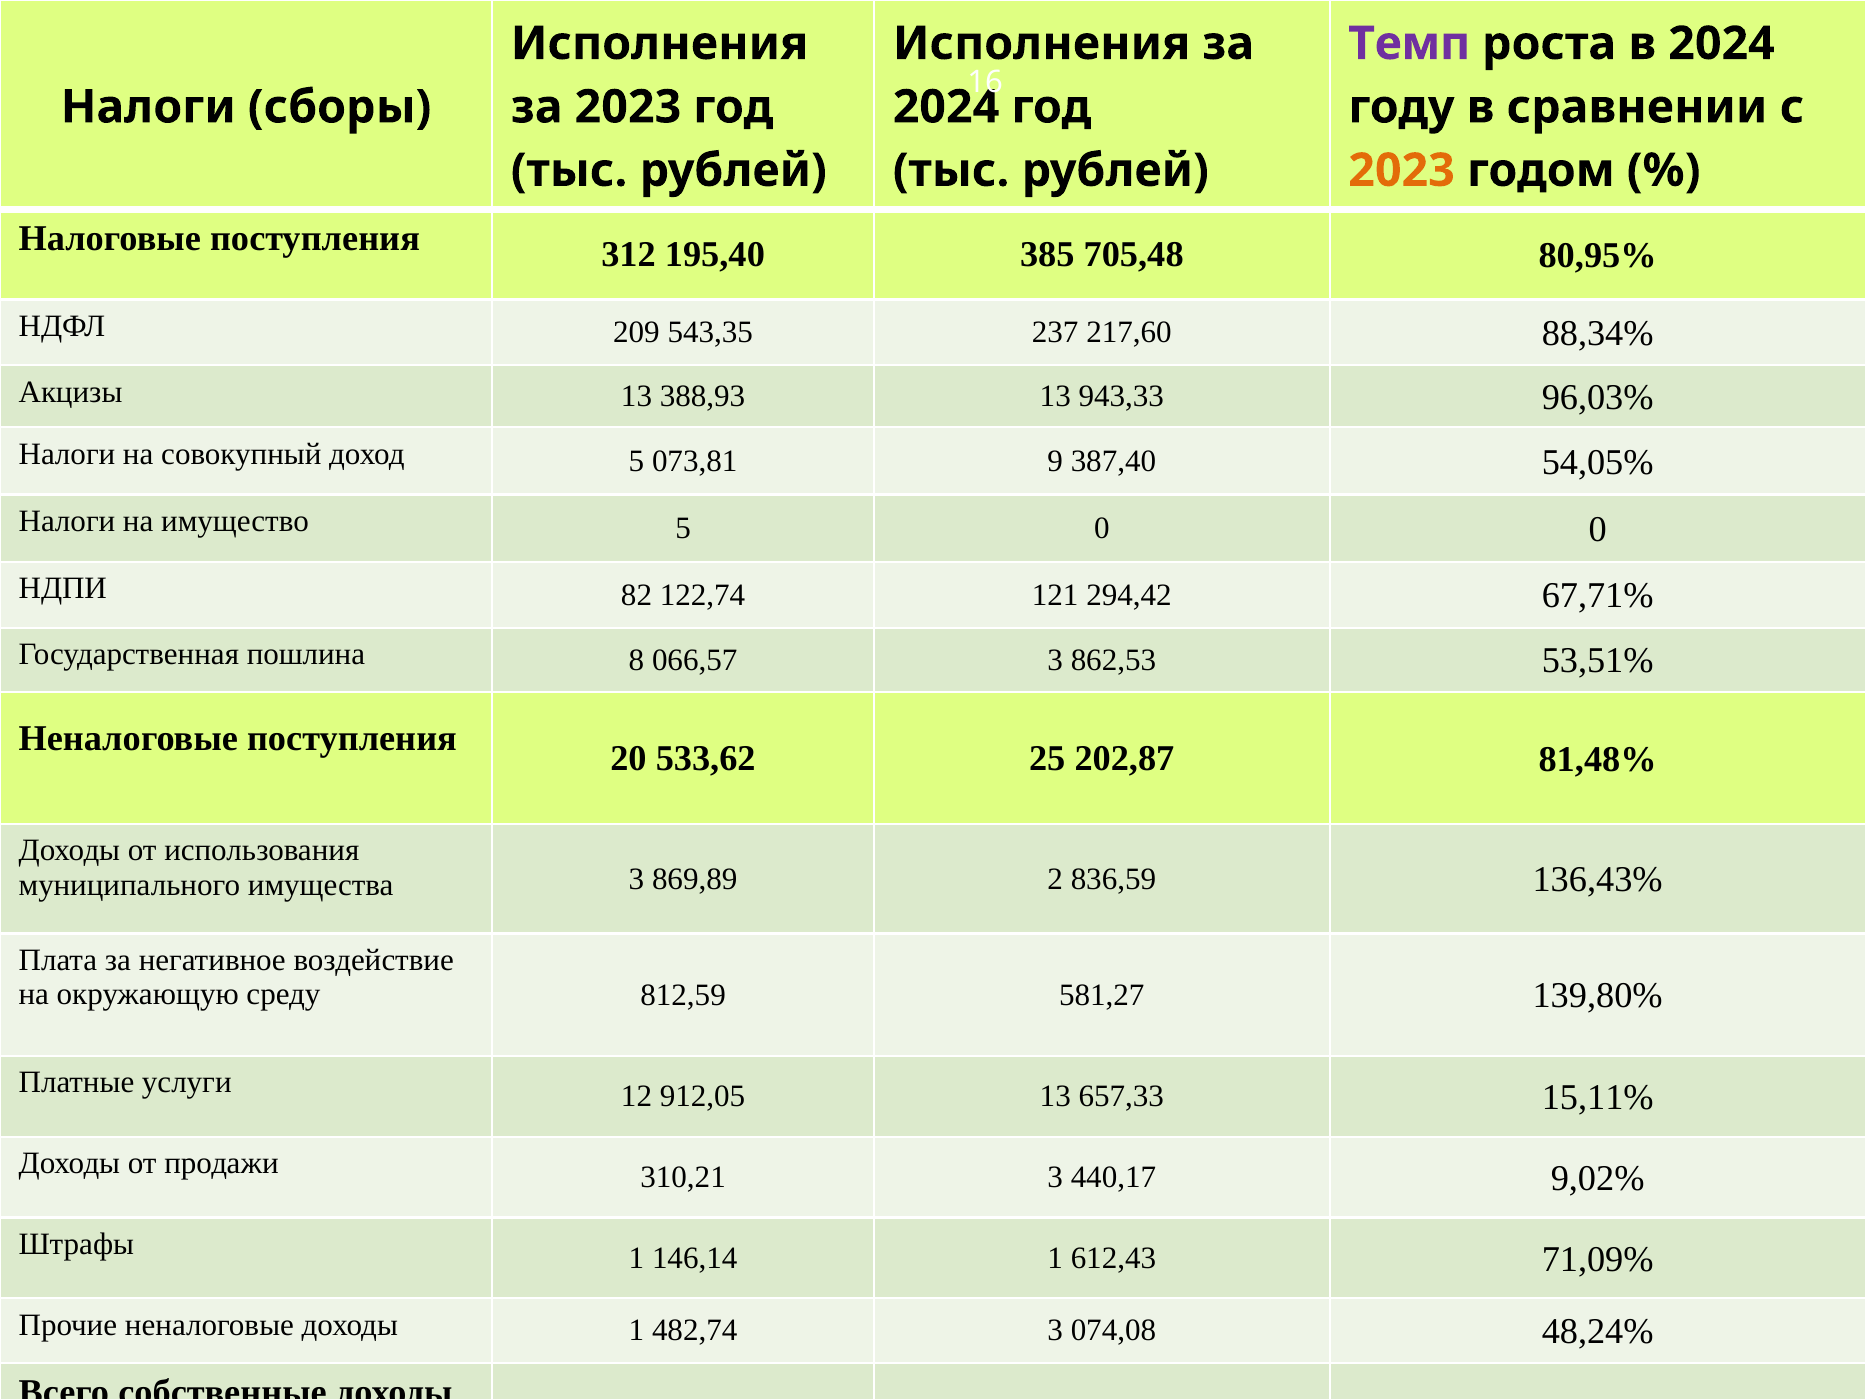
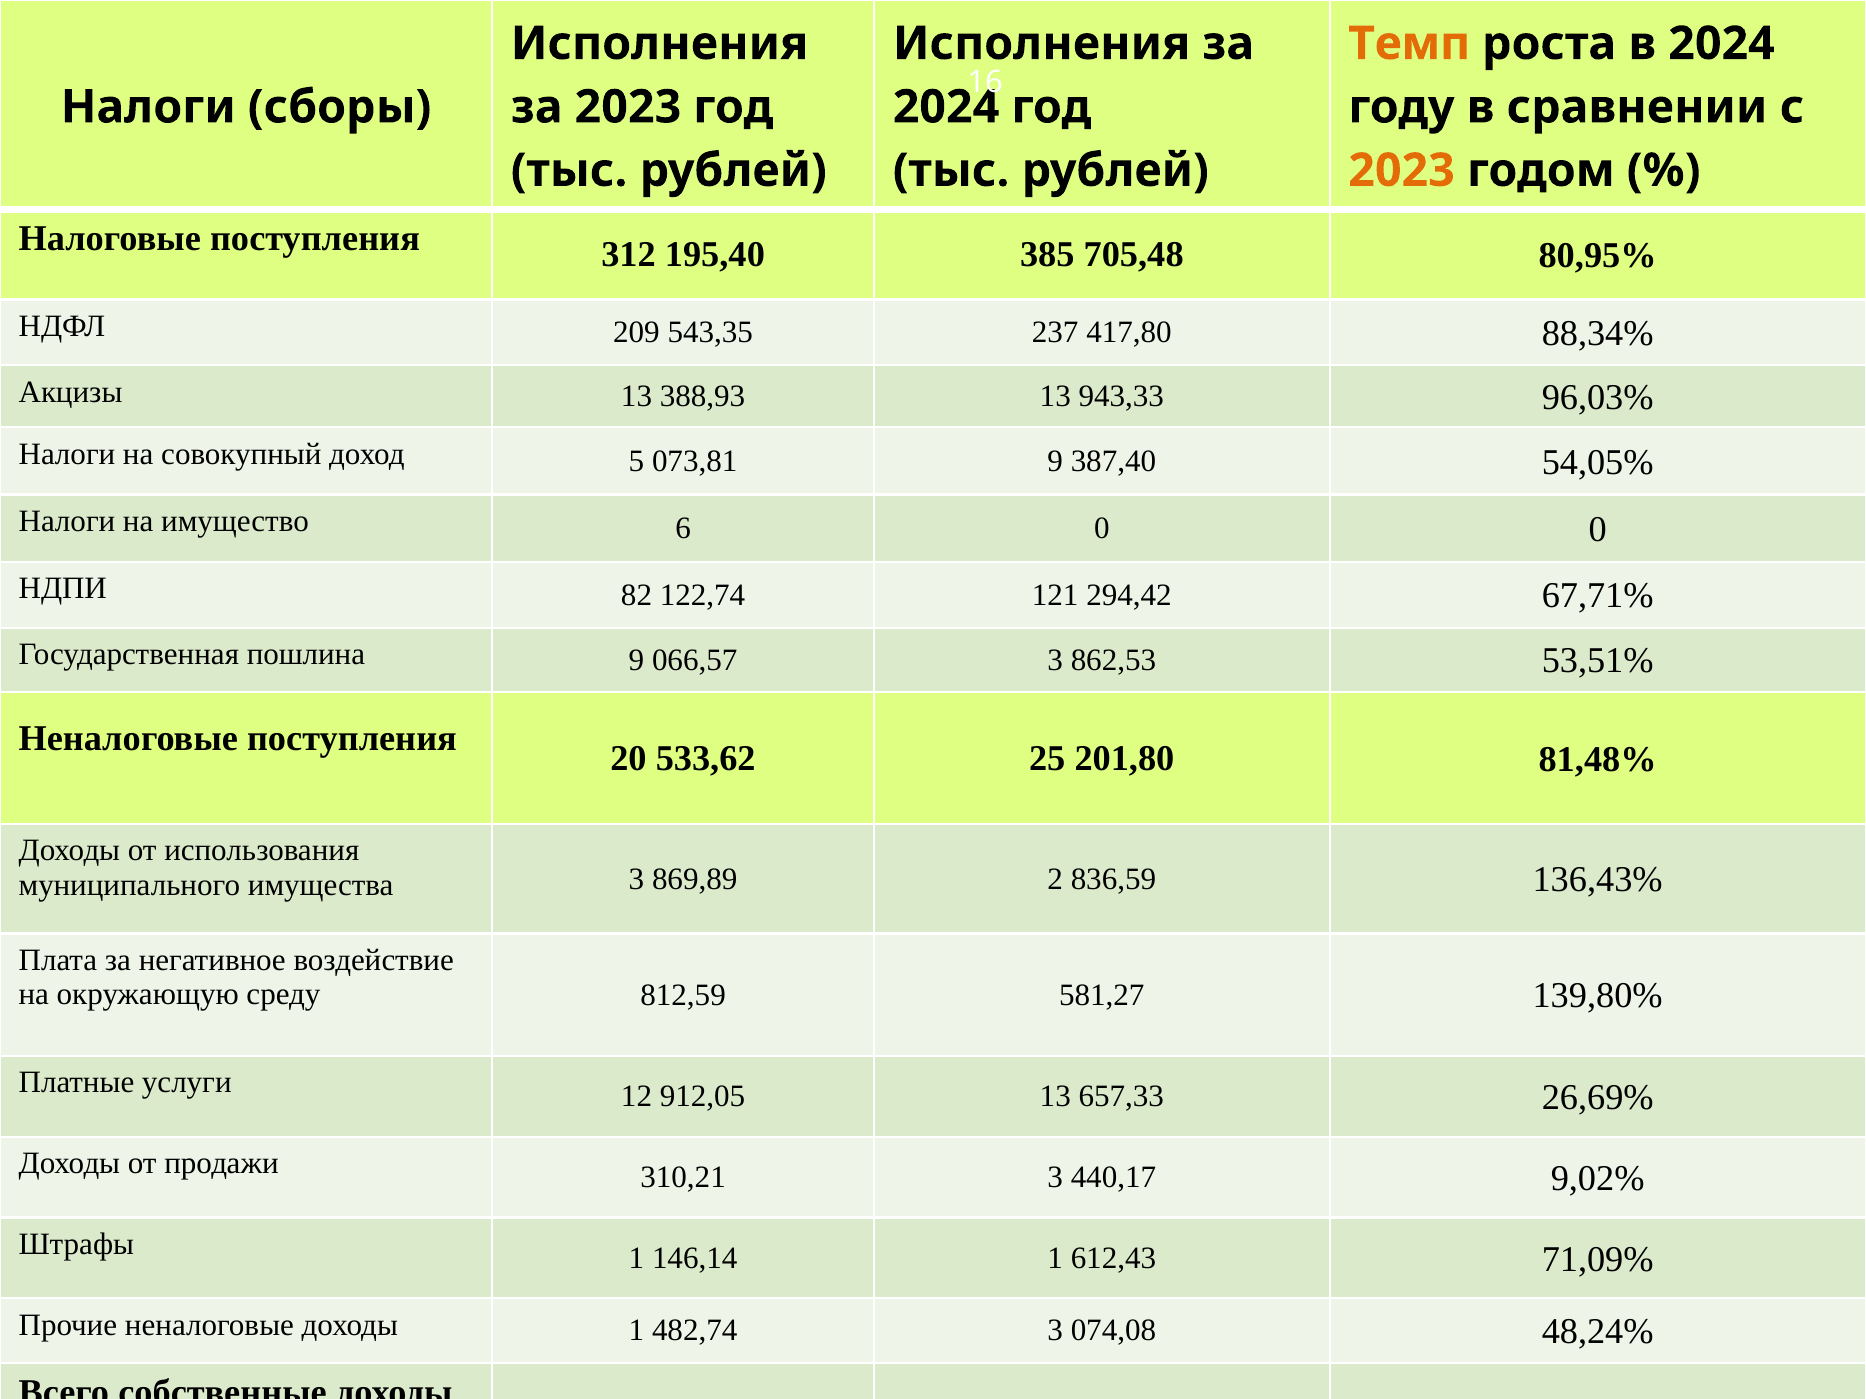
Темп colour: purple -> orange
217,60: 217,60 -> 417,80
имущество 5: 5 -> 6
пошлина 8: 8 -> 9
202,87: 202,87 -> 201,80
15,11%: 15,11% -> 26,69%
